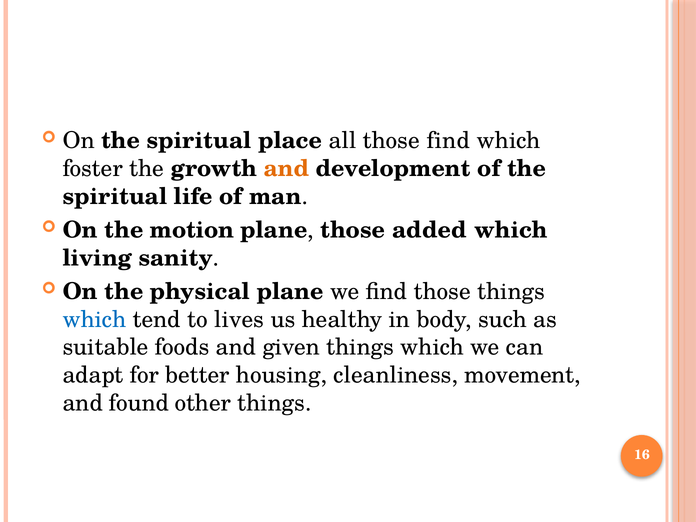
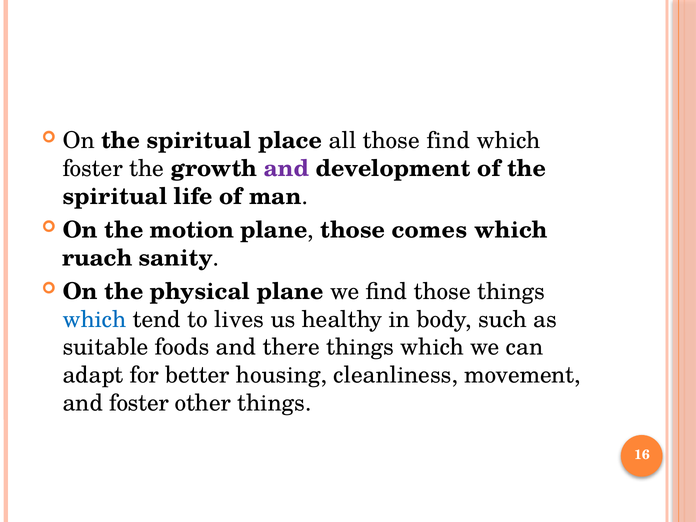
and at (287, 169) colour: orange -> purple
added: added -> comes
living: living -> ruach
given: given -> there
and found: found -> foster
